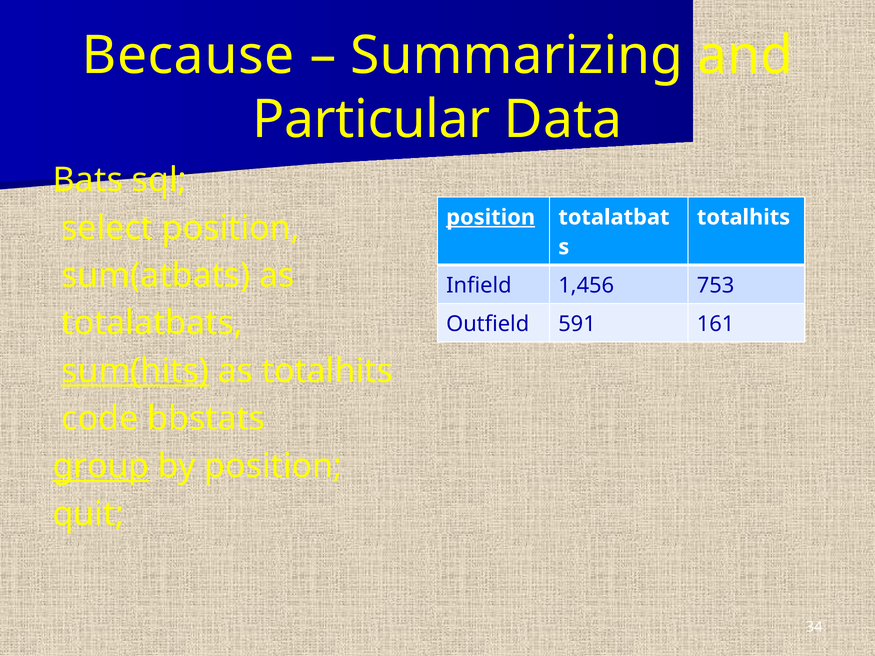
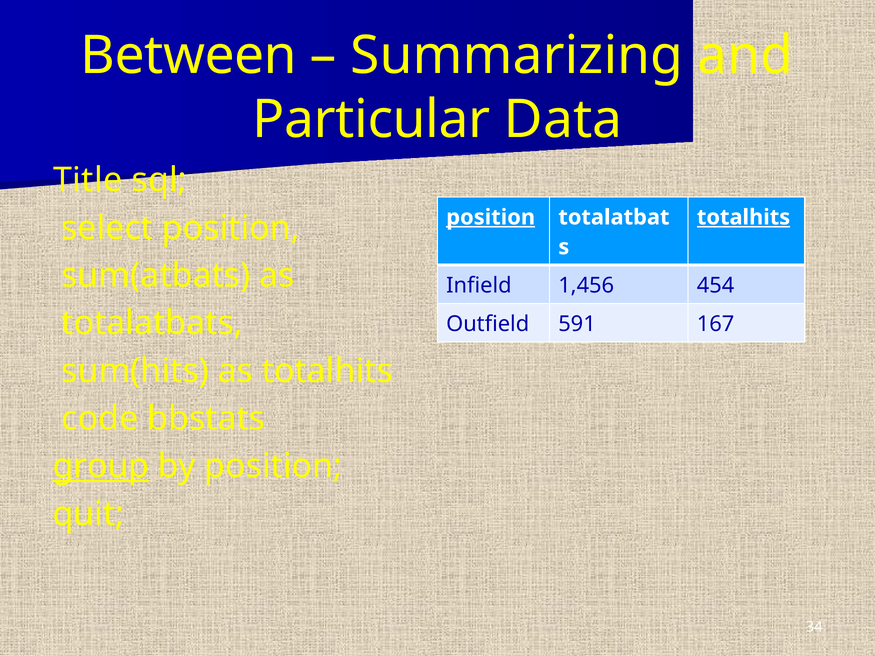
Because: Because -> Between
Bats: Bats -> Title
totalhits at (744, 217) underline: none -> present
753: 753 -> 454
161: 161 -> 167
sum(hits underline: present -> none
